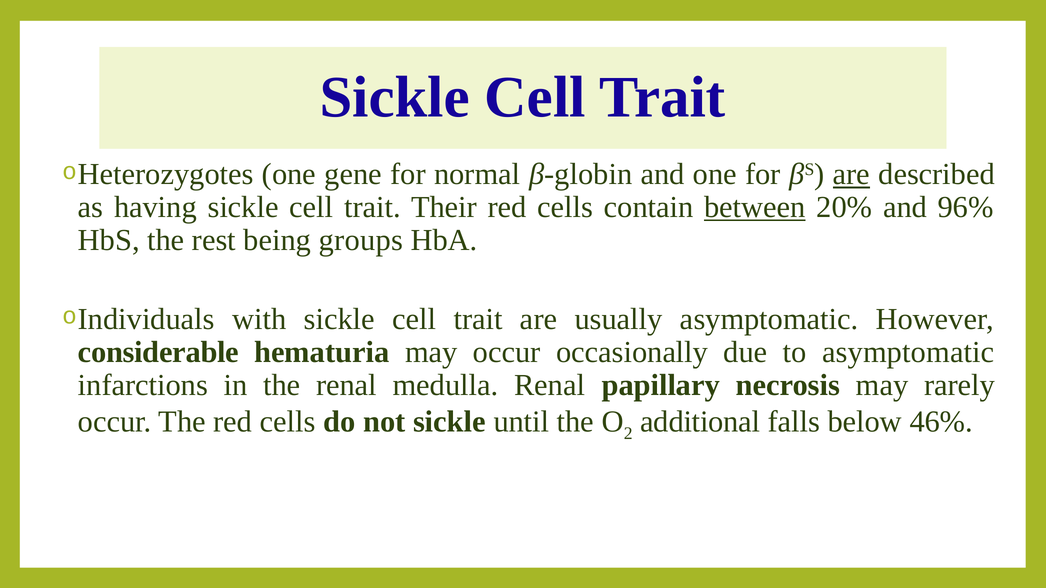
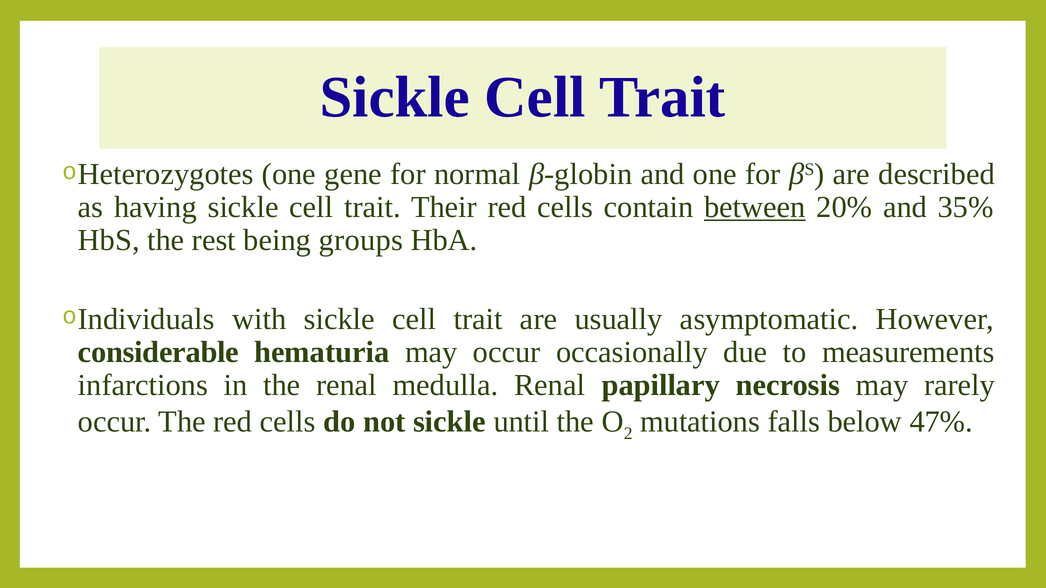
are at (851, 174) underline: present -> none
96%: 96% -> 35%
to asymptomatic: asymptomatic -> measurements
additional: additional -> mutations
46%: 46% -> 47%
